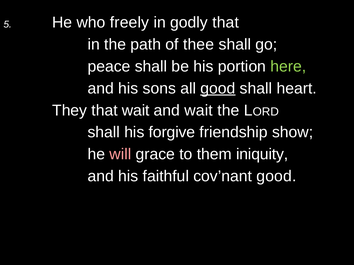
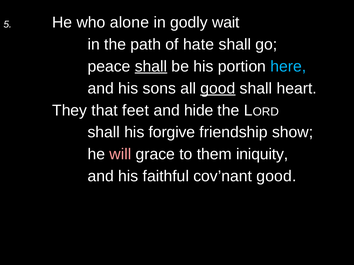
freely: freely -> alone
godly that: that -> wait
thee: thee -> hate
shall at (151, 66) underline: none -> present
here colour: light green -> light blue
that wait: wait -> feet
and wait: wait -> hide
